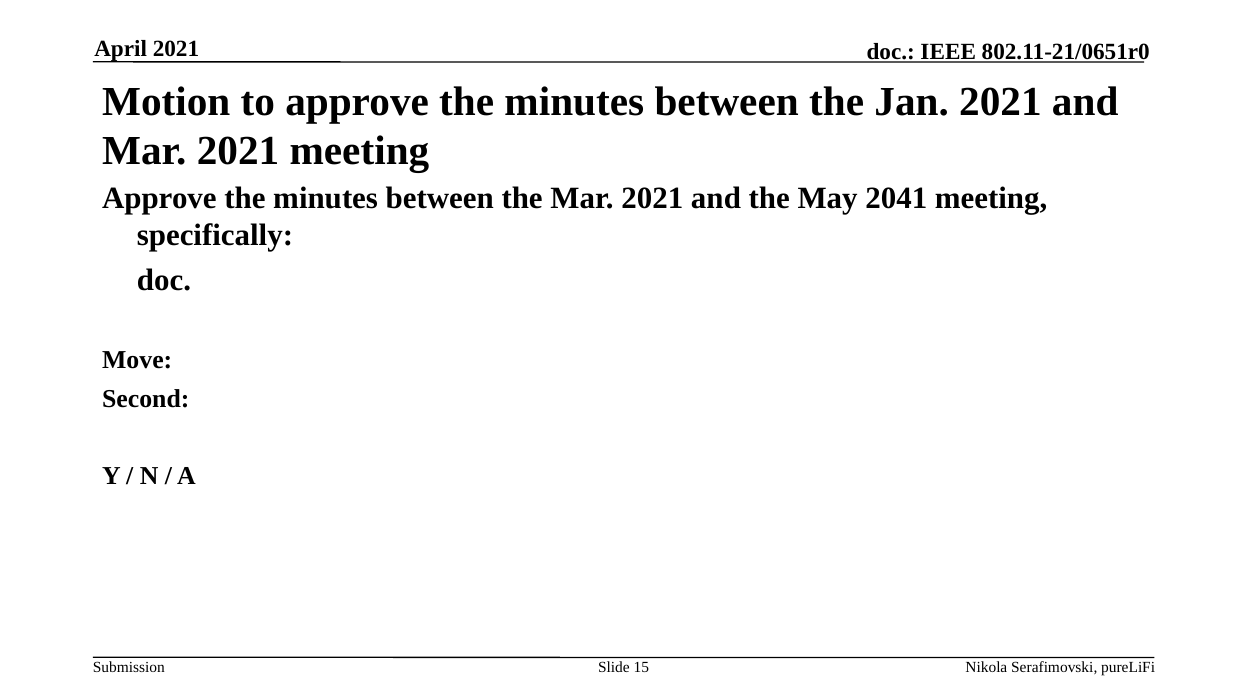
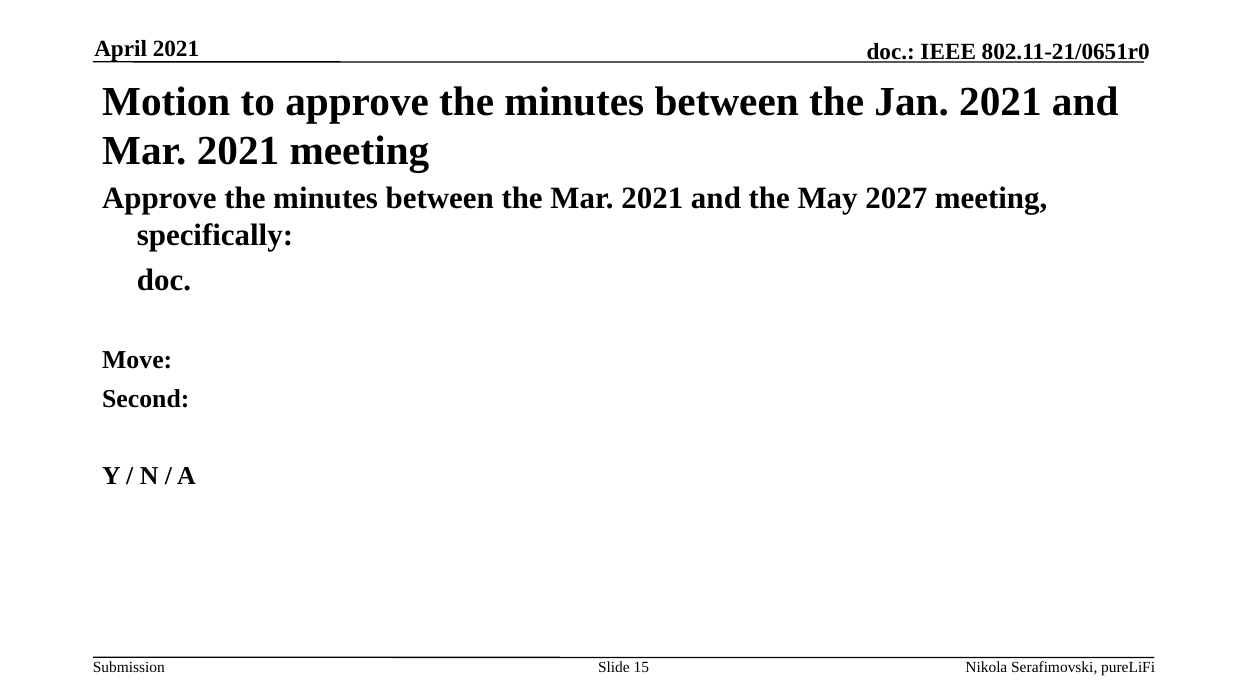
2041: 2041 -> 2027
